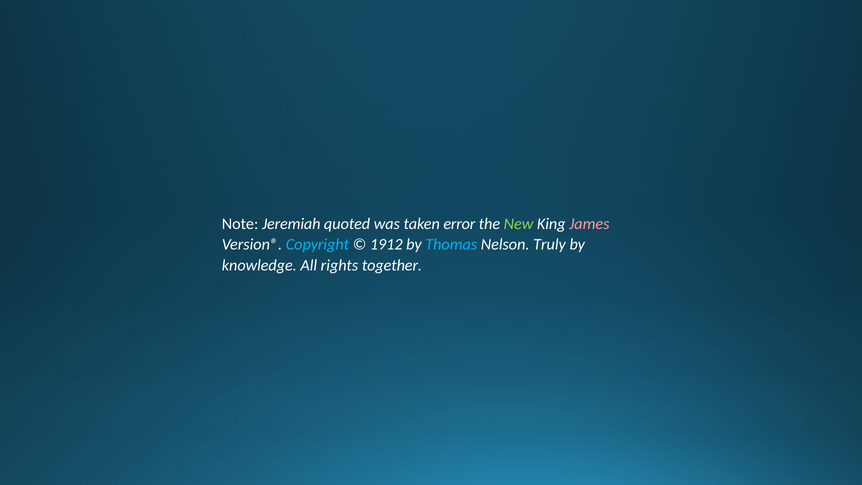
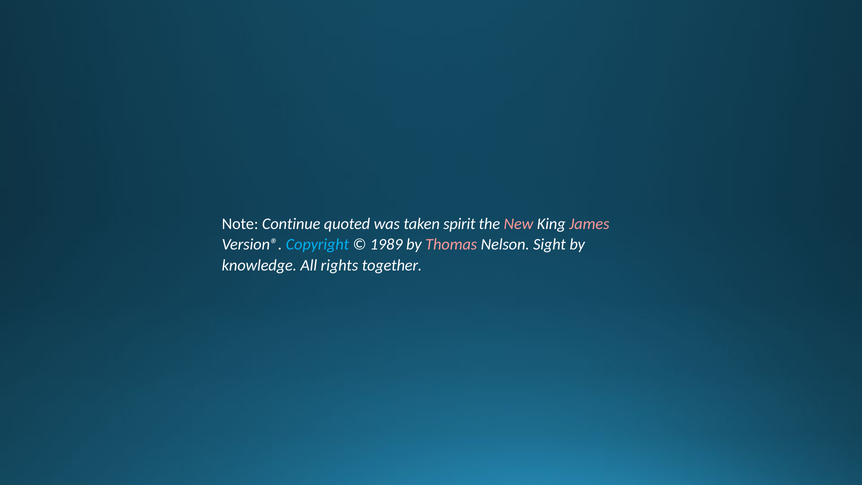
Jeremiah: Jeremiah -> Continue
error: error -> spirit
New colour: light green -> pink
1912: 1912 -> 1989
Thomas colour: light blue -> pink
Truly: Truly -> Sight
